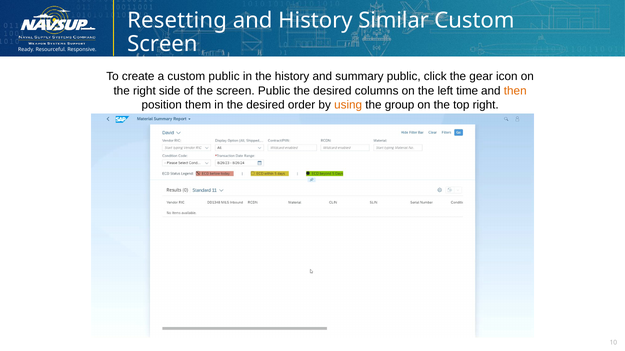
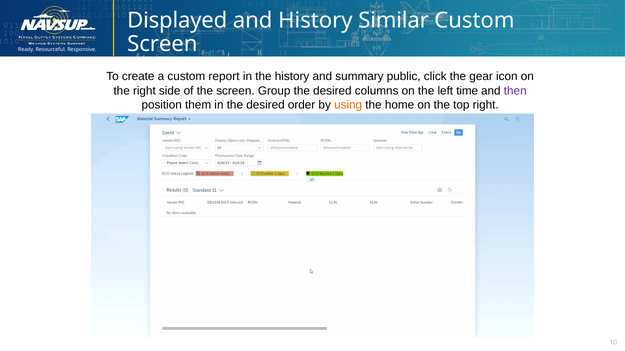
Resetting: Resetting -> Displayed
custom public: public -> report
screen Public: Public -> Group
then colour: orange -> purple
group: group -> home
